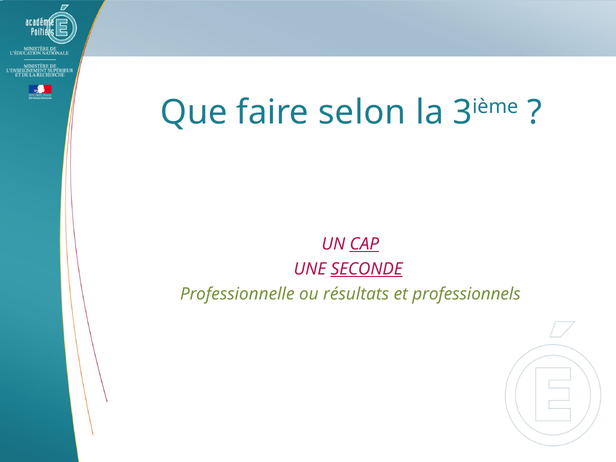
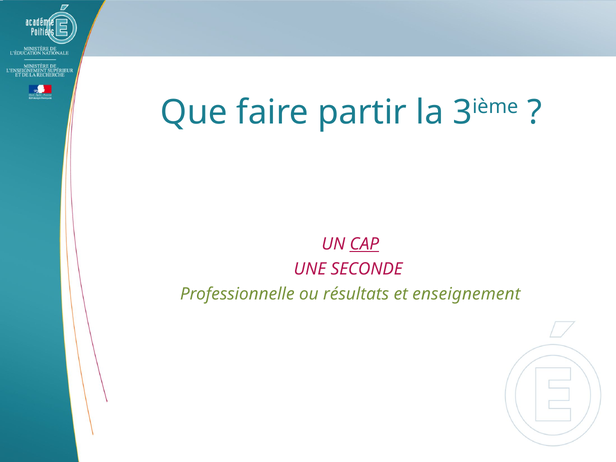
selon: selon -> partir
SECONDE underline: present -> none
professionnels: professionnels -> enseignement
